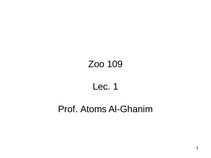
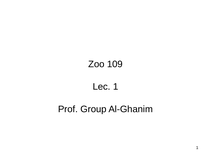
Atoms: Atoms -> Group
